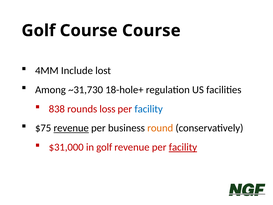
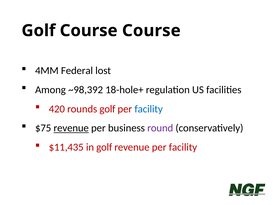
Include: Include -> Federal
~31,730: ~31,730 -> ~98,392
838: 838 -> 420
rounds loss: loss -> golf
round colour: orange -> purple
$31,000: $31,000 -> $11,435
facility at (183, 147) underline: present -> none
